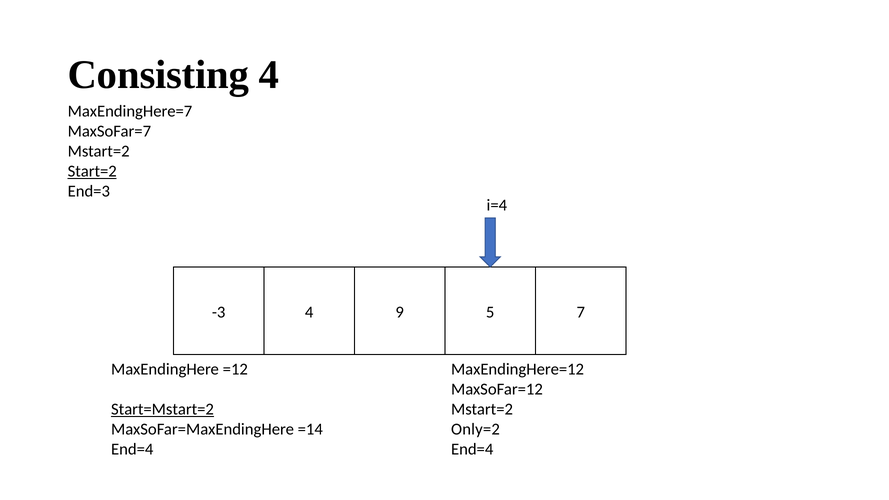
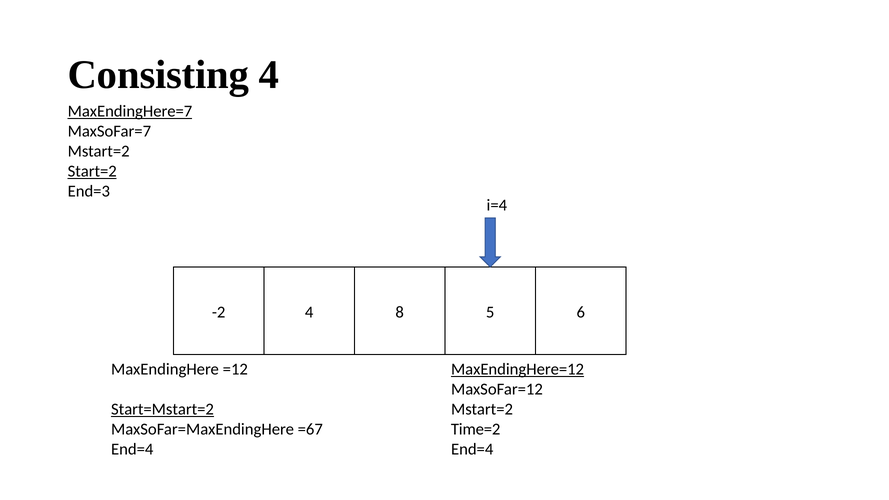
MaxEndingHere=7 underline: none -> present
-3: -3 -> -2
9: 9 -> 8
7: 7 -> 6
MaxEndingHere=12 underline: none -> present
=14: =14 -> =67
Only=2: Only=2 -> Time=2
